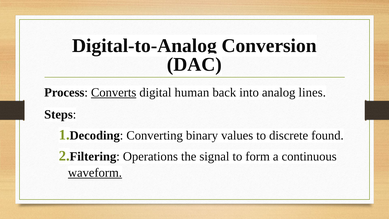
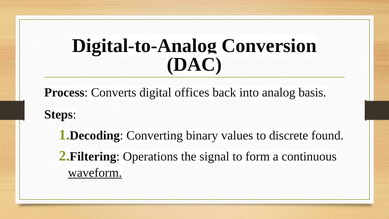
Converts underline: present -> none
human: human -> offices
lines: lines -> basis
